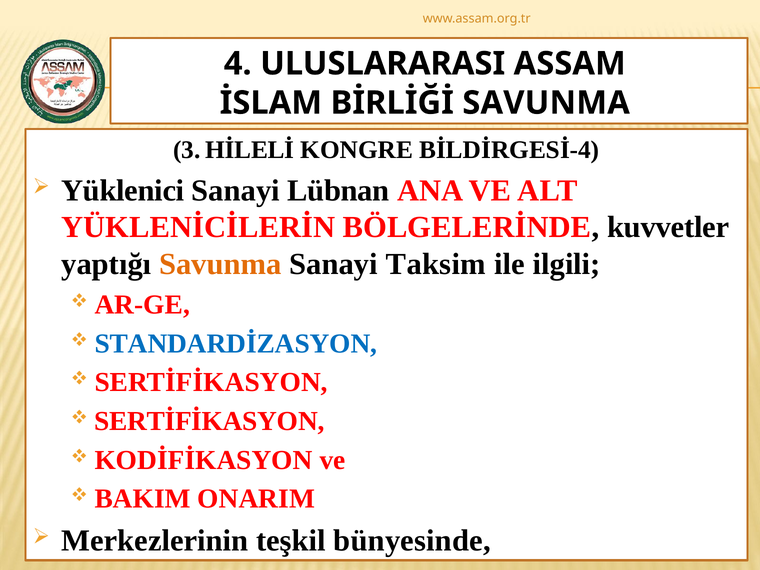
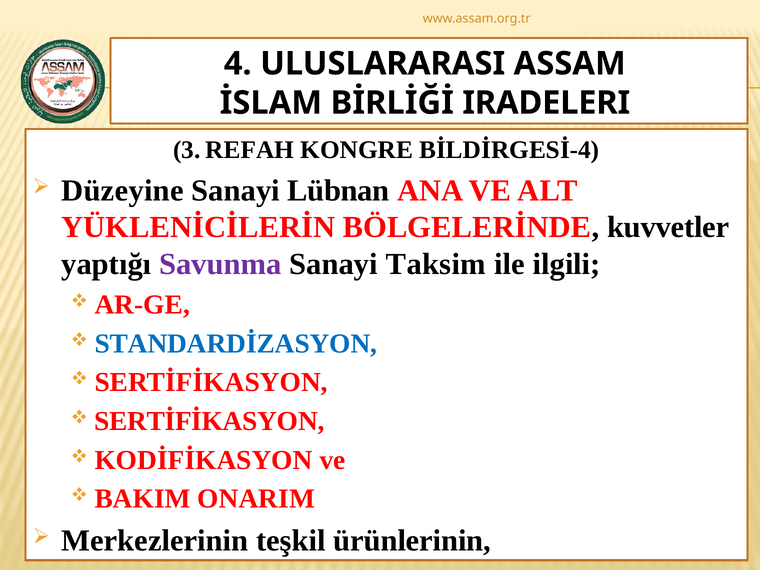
BİRLİĞİ SAVUNMA: SAVUNMA -> IRADELERI
HİLELİ: HİLELİ -> REFAH
Yüklenici: Yüklenici -> Düzeyine
Savunma at (220, 264) colour: orange -> purple
bünyesinde: bünyesinde -> ürünlerinin
